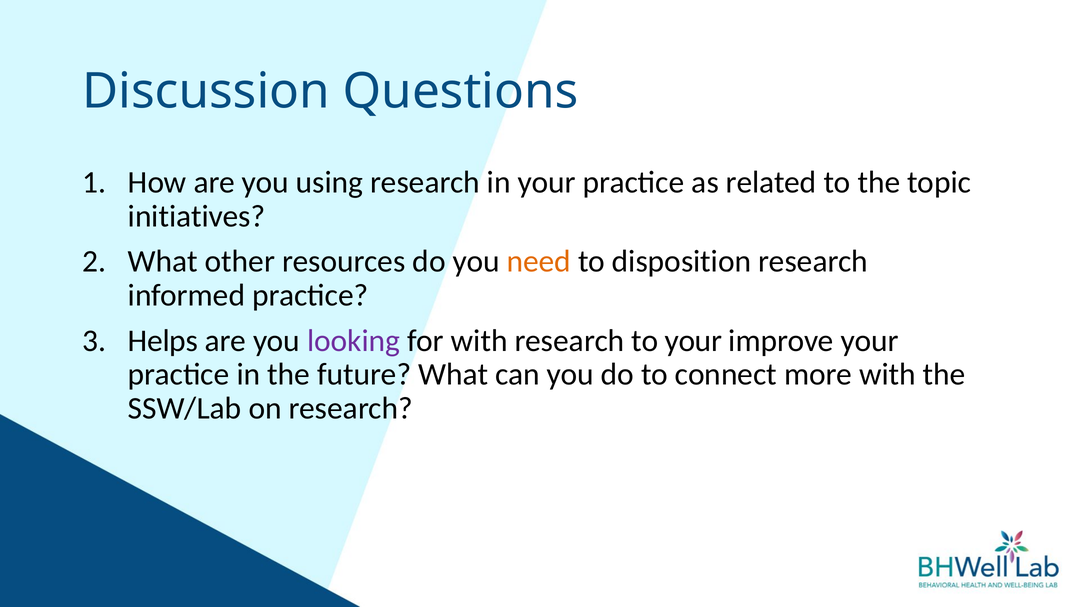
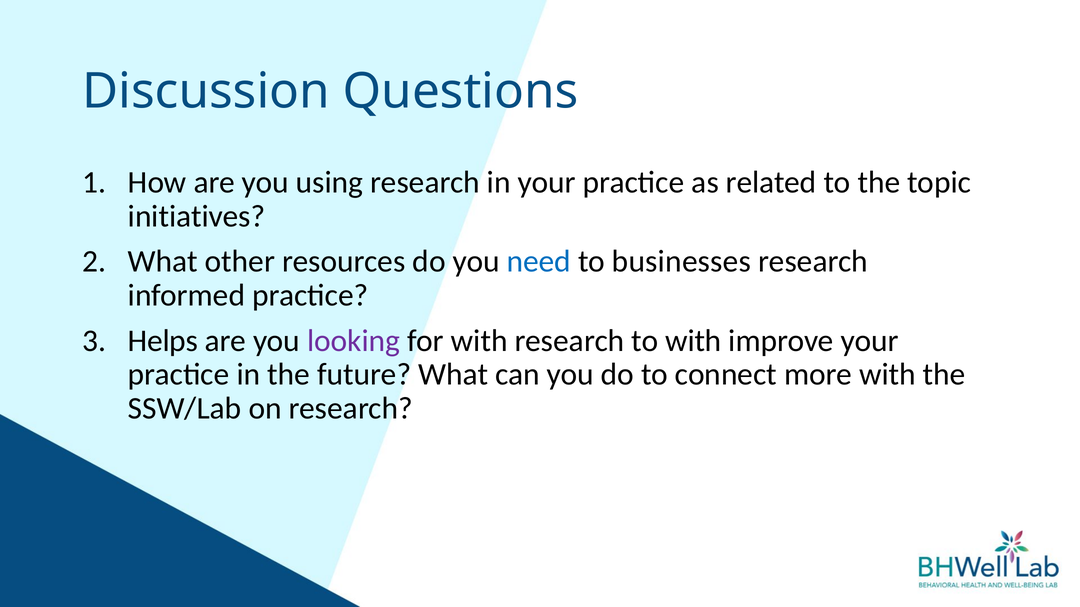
need colour: orange -> blue
disposition: disposition -> businesses
to your: your -> with
